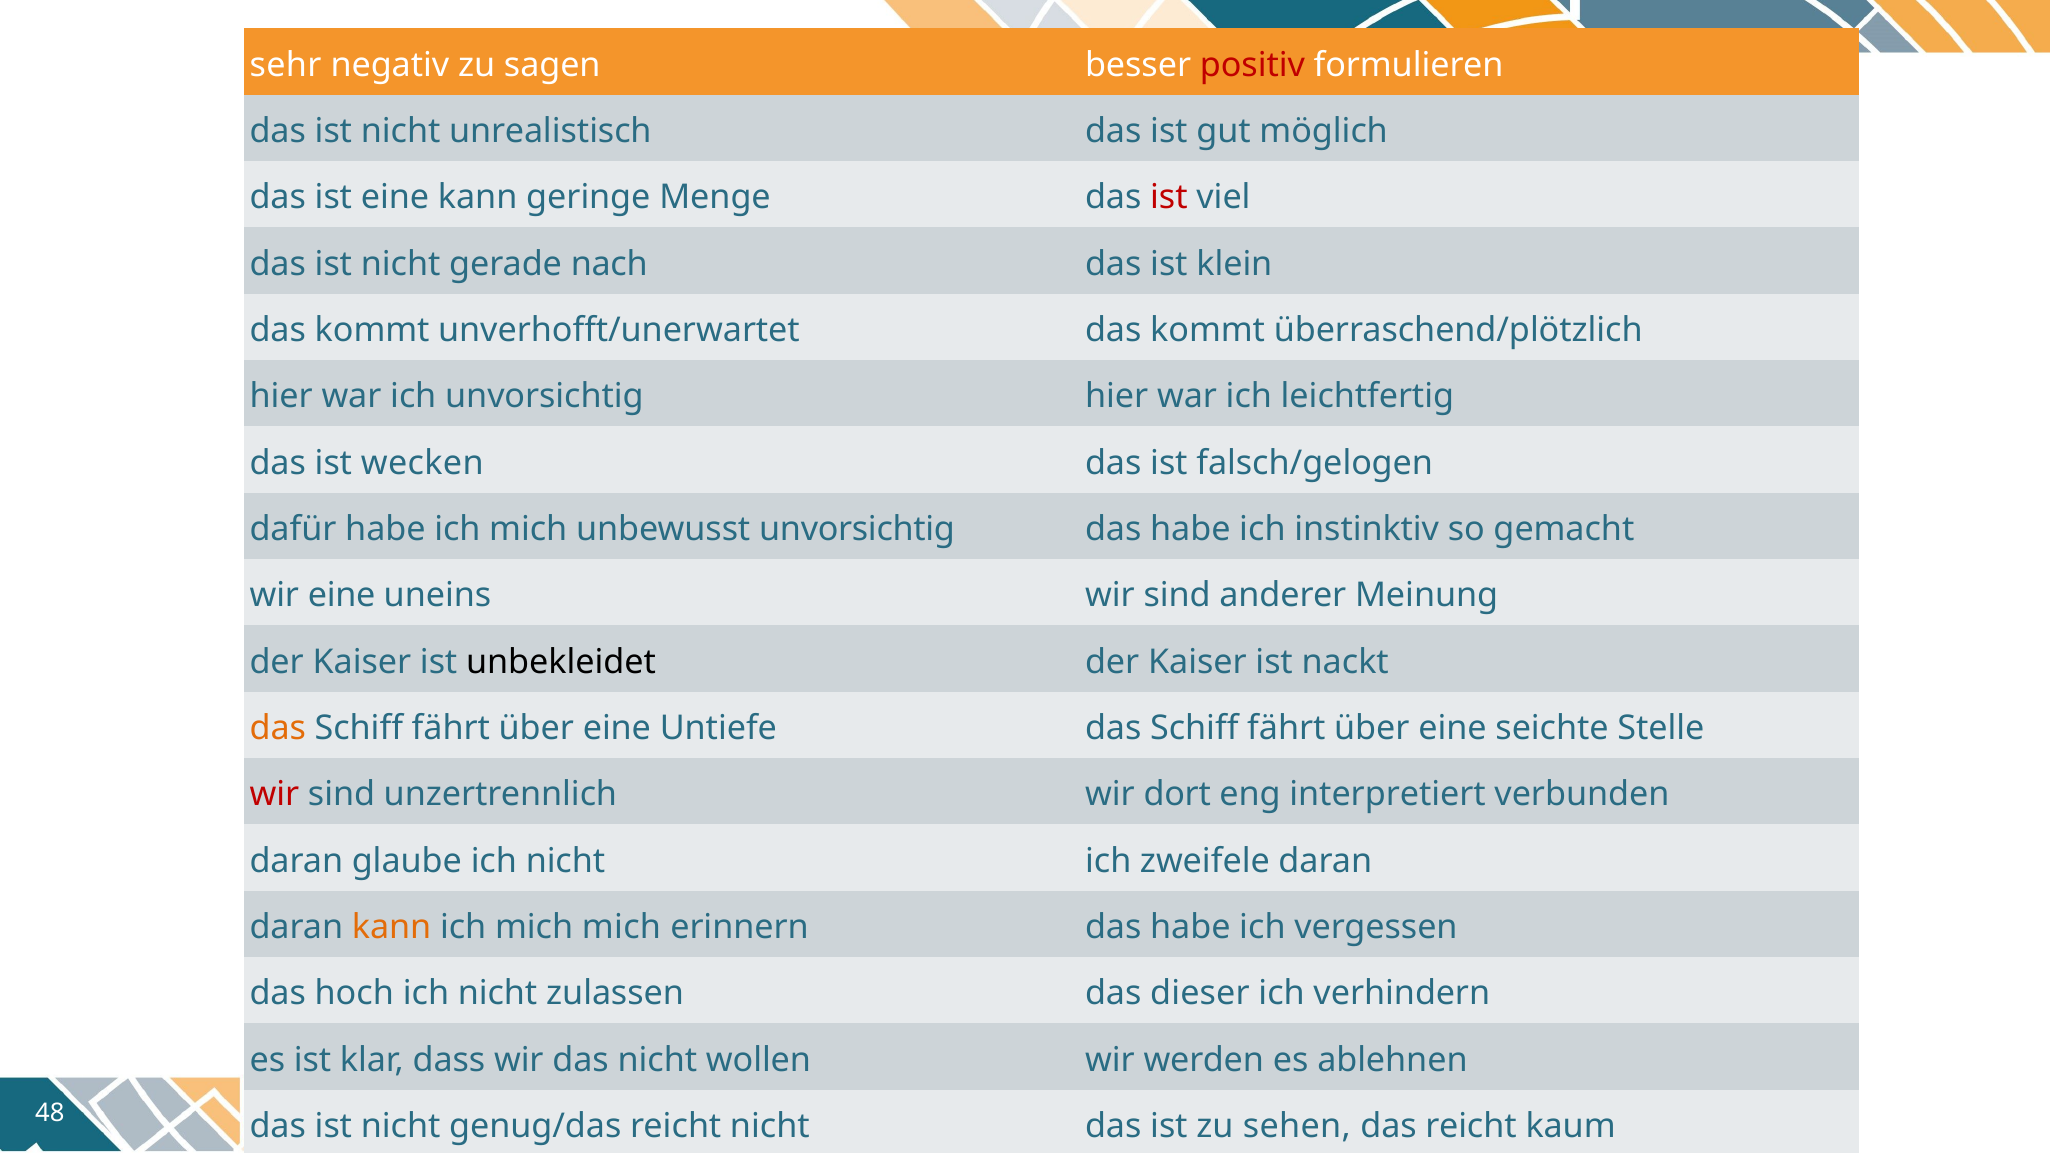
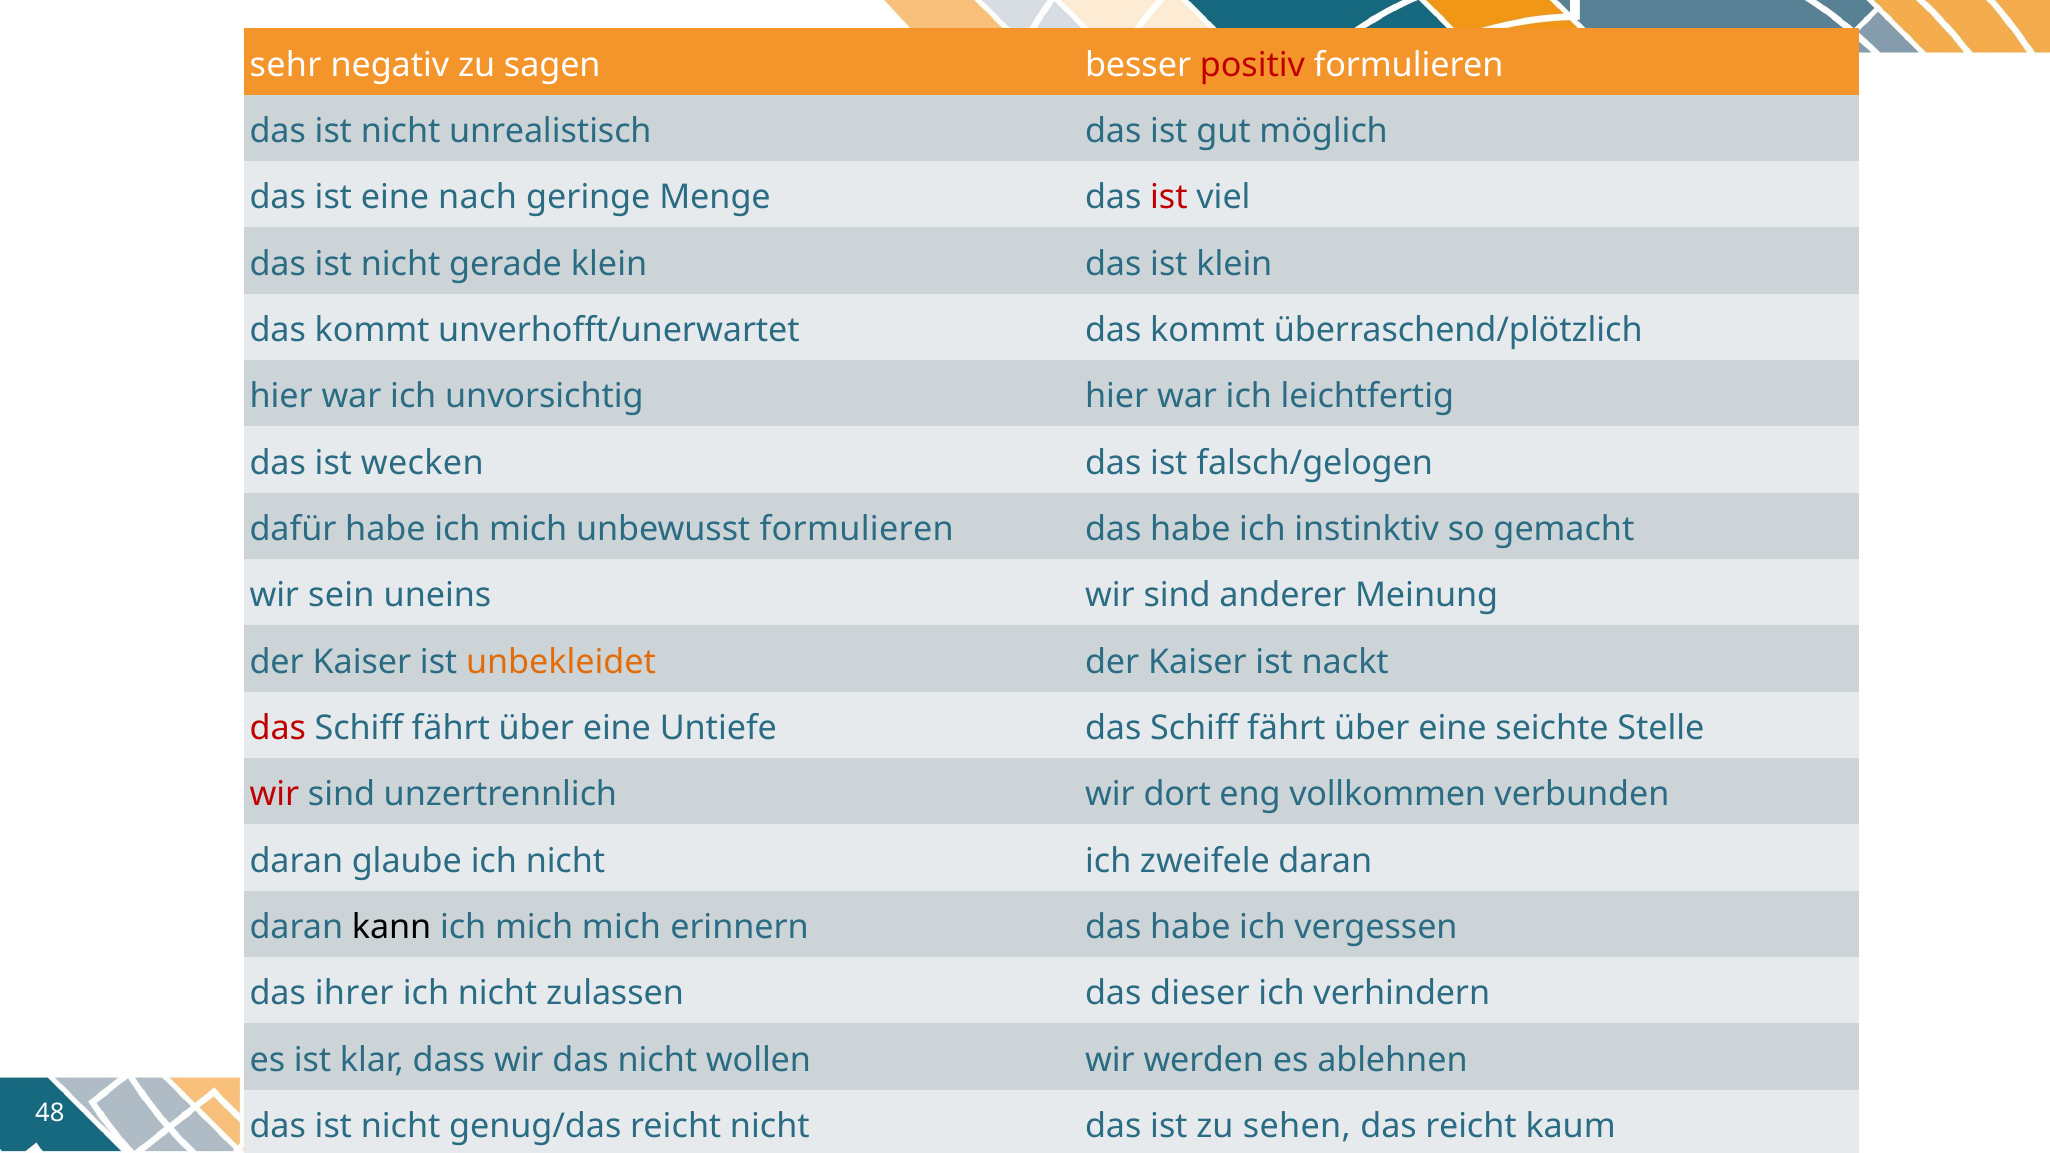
eine kann: kann -> nach
gerade nach: nach -> klein
unbewusst unvorsichtig: unvorsichtig -> formulieren
wir eine: eine -> sein
unbekleidet colour: black -> orange
das at (278, 728) colour: orange -> red
eng interpretiert: interpretiert -> vollkommen
kann at (392, 927) colour: orange -> black
hoch: hoch -> ihrer
